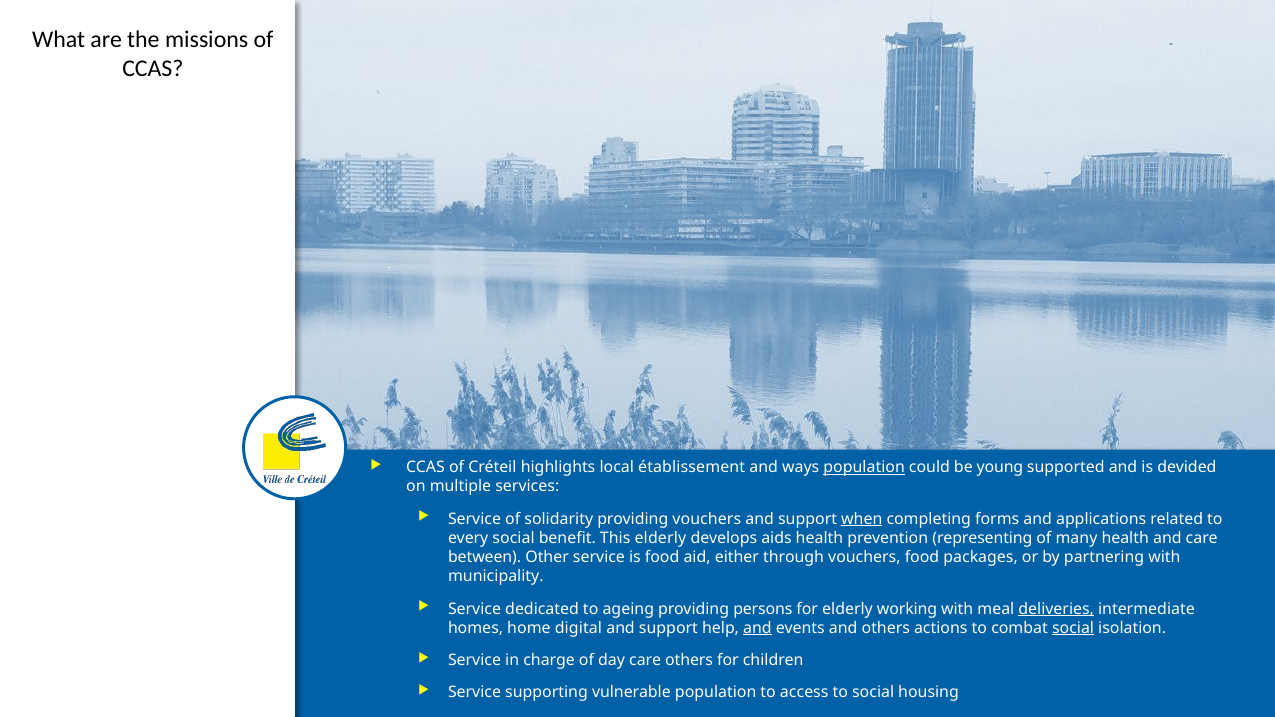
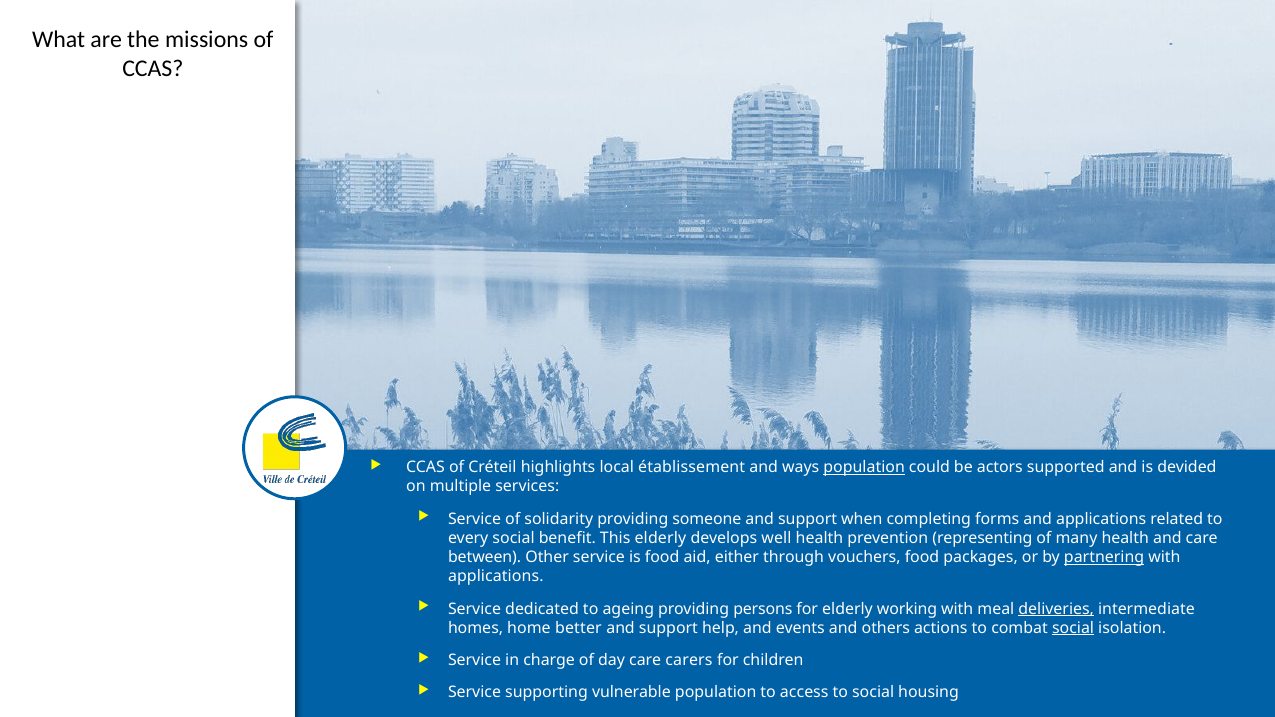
young: young -> actors
providing vouchers: vouchers -> someone
when underline: present -> none
aids: aids -> well
partnering underline: none -> present
municipality at (496, 577): municipality -> applications
digital: digital -> better
and at (757, 628) underline: present -> none
care others: others -> carers
